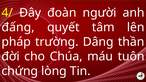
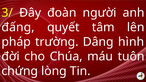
4/: 4/ -> 3/
thần: thần -> hình
